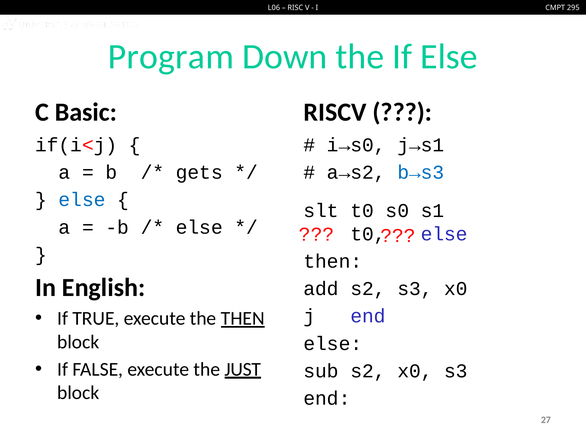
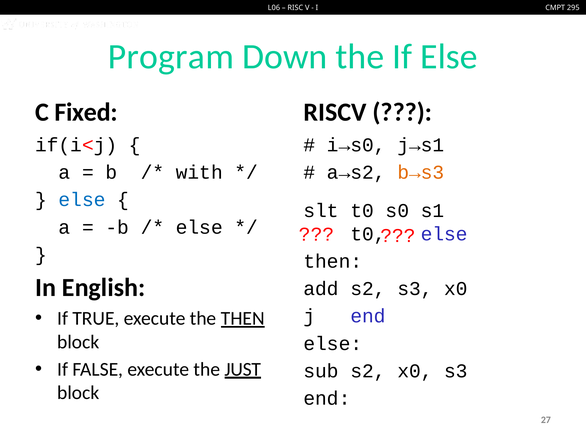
Basic: Basic -> Fixed
gets: gets -> with
b→s3 colour: blue -> orange
